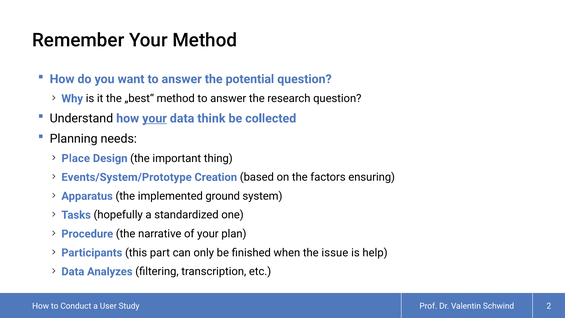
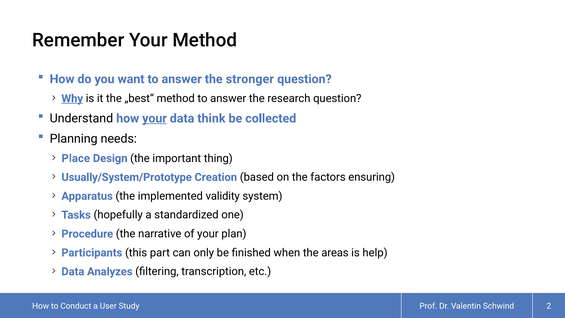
potential: potential -> stronger
Why underline: none -> present
Events/System/Prototype: Events/System/Prototype -> Usually/System/Prototype
ground: ground -> validity
issue: issue -> areas
